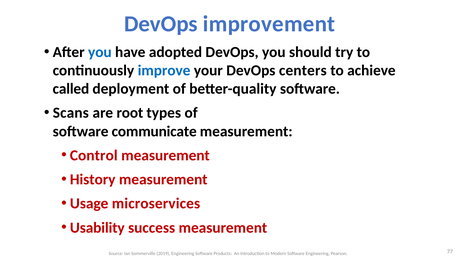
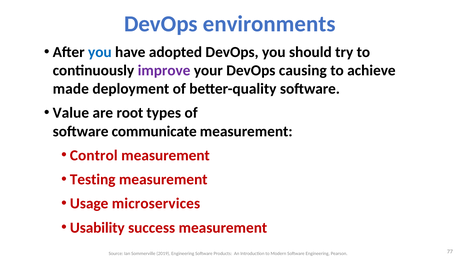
improvement: improvement -> environments
improve colour: blue -> purple
centers: centers -> causing
called: called -> made
Scans: Scans -> Value
History: History -> Testing
